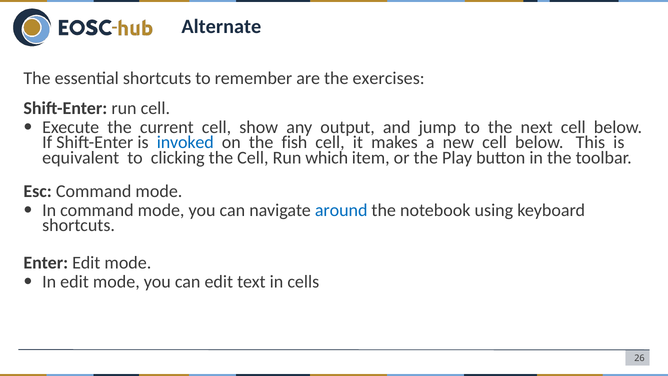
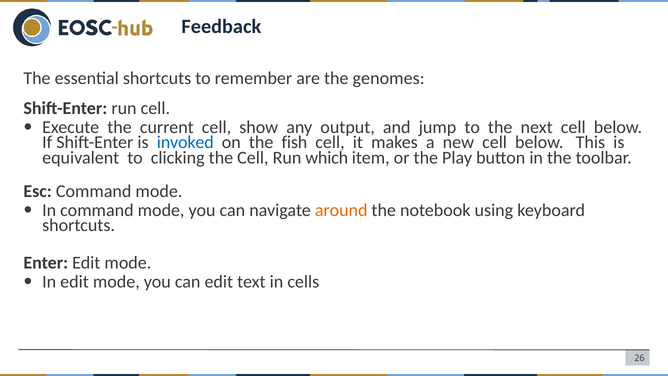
Alternate: Alternate -> Feedback
exercises: exercises -> genomes
around colour: blue -> orange
